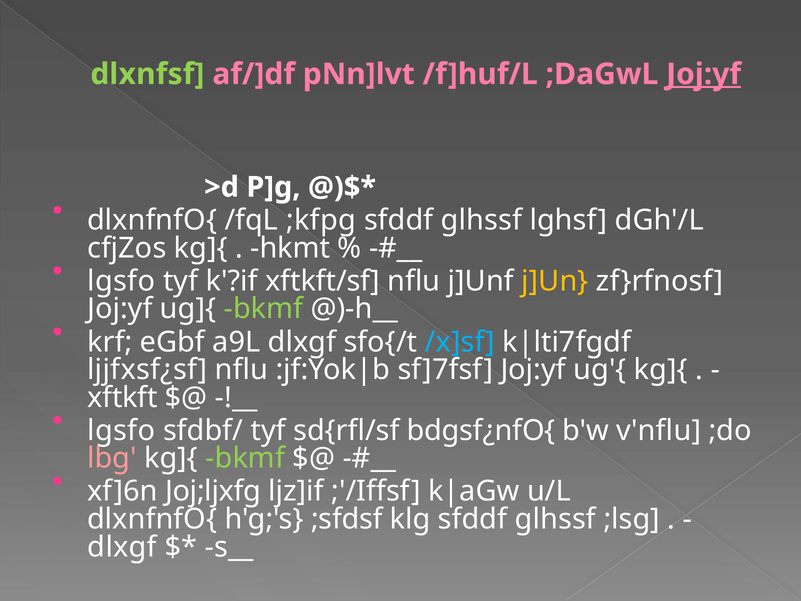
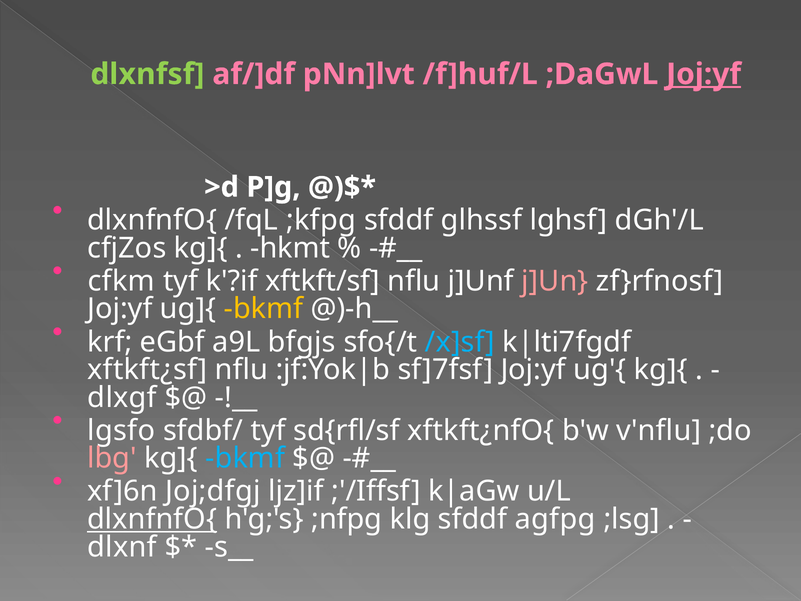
lgsfo at (121, 281): lgsfo -> cfkm
j]Un colour: yellow -> pink
bkmf at (263, 309) colour: light green -> yellow
a9L dlxgf: dlxgf -> bfgjs
ljjfxsf¿sf: ljjfxsf¿sf -> xftkft¿sf
xftkft: xftkft -> dlxgf
bdgsf¿nfO{: bdgsf¿nfO{ -> xftkft¿nfO{
bkmf at (245, 458) colour: light green -> light blue
Joj;ljxfg: Joj;ljxfg -> Joj;dfgj
dlxnfnfO{ at (152, 519) underline: none -> present
;sfdsf: ;sfdsf -> ;nfpg
klg sfddf glhssf: glhssf -> agfpg
dlxgf at (122, 547): dlxgf -> dlxnf
